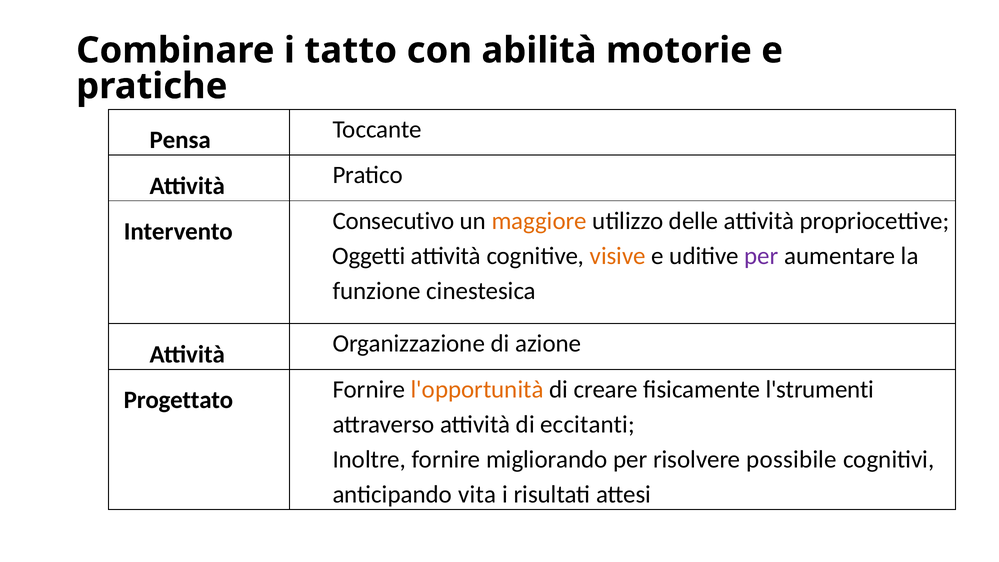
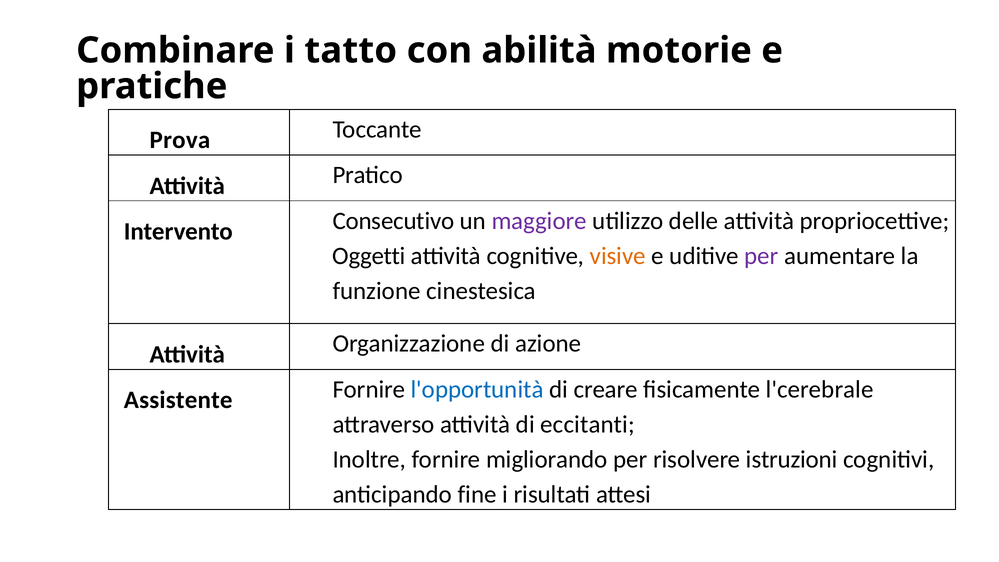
Pensa: Pensa -> Prova
maggiore colour: orange -> purple
Progettato: Progettato -> Assistente
l'opportunità colour: orange -> blue
l'strumenti: l'strumenti -> l'cerebrale
possibile: possibile -> istruzioni
vita: vita -> fine
